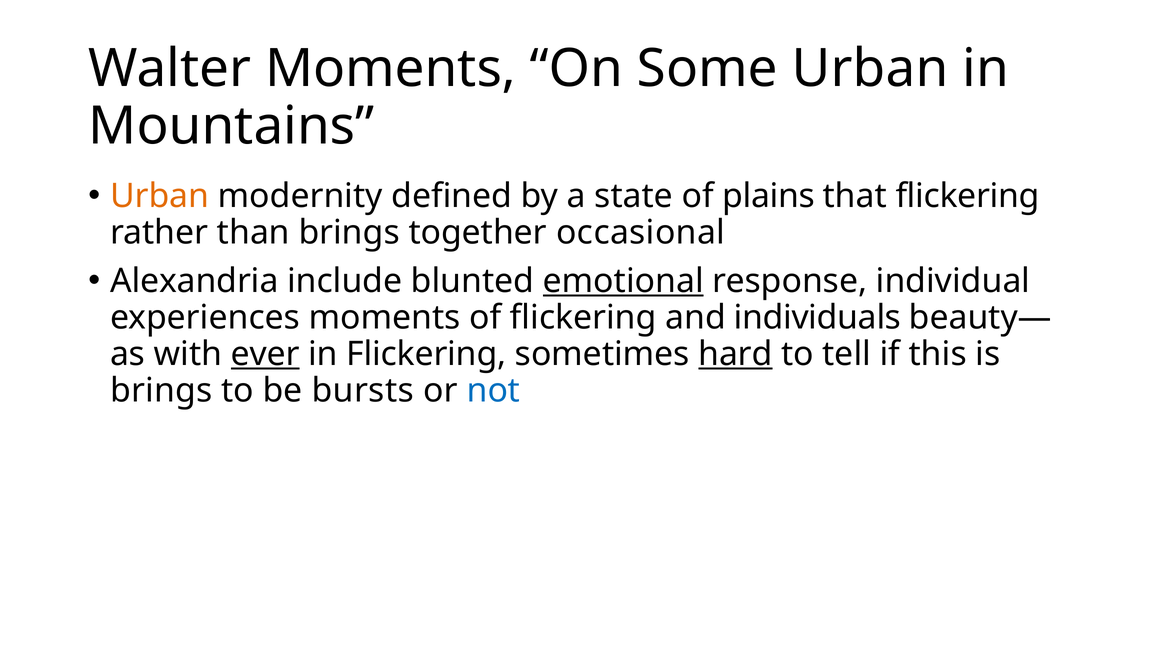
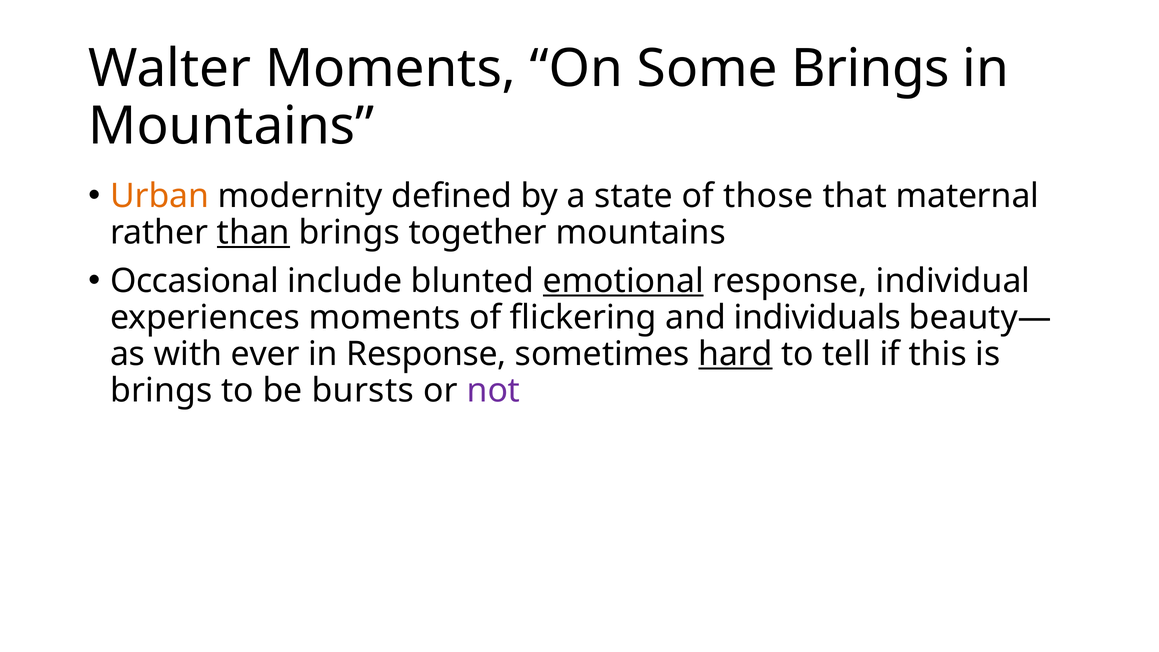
Some Urban: Urban -> Brings
plains: plains -> those
that flickering: flickering -> maternal
than underline: none -> present
together occasional: occasional -> mountains
Alexandria: Alexandria -> Occasional
ever underline: present -> none
in Flickering: Flickering -> Response
not colour: blue -> purple
